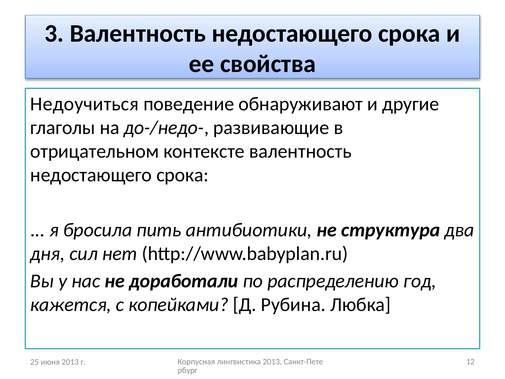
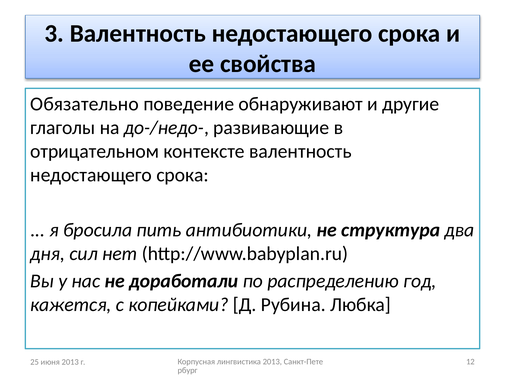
Недоучиться: Недоучиться -> Обязательно
